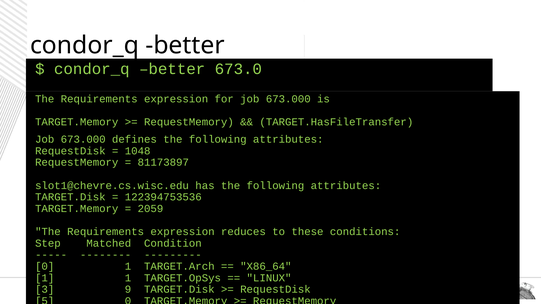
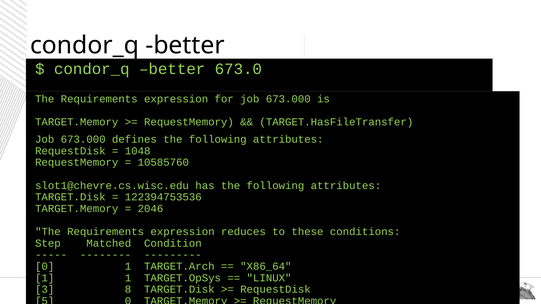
81173897: 81173897 -> 10585760
2059: 2059 -> 2046
9: 9 -> 8
